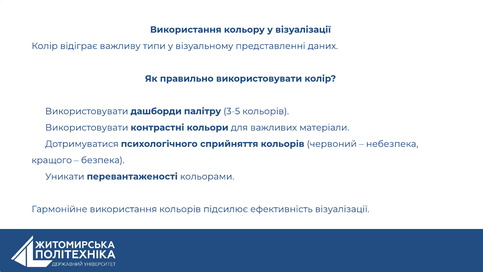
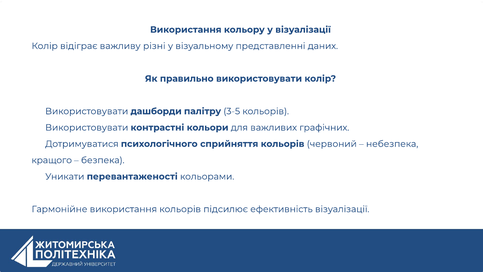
типи: типи -> різні
матеріали: матеріали -> графічних
